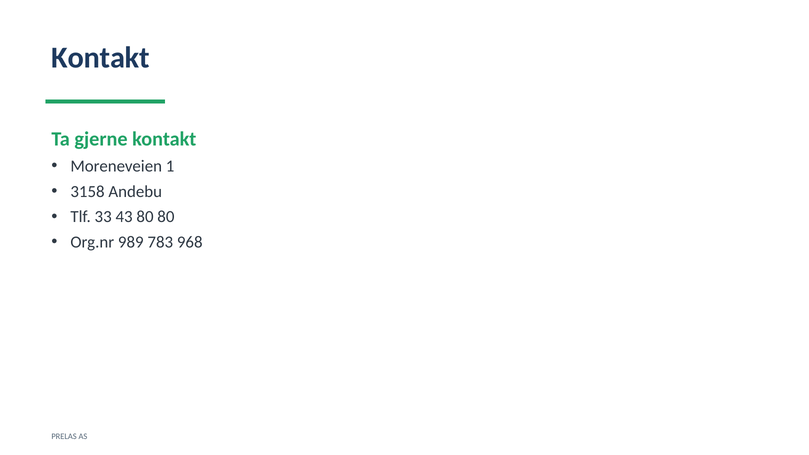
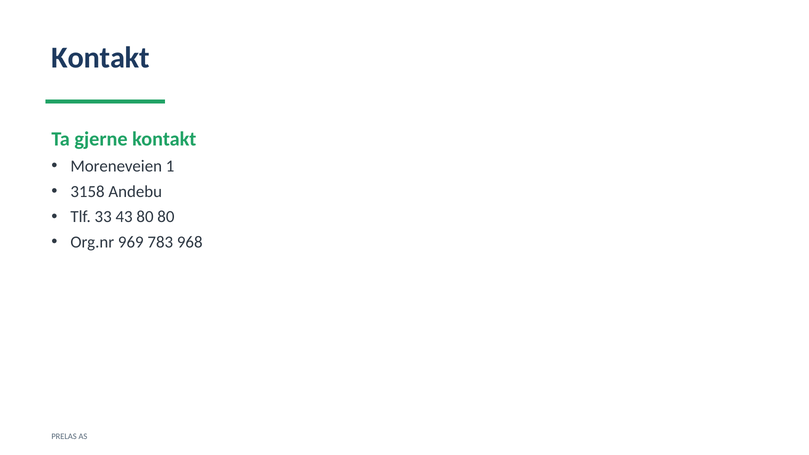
989: 989 -> 969
